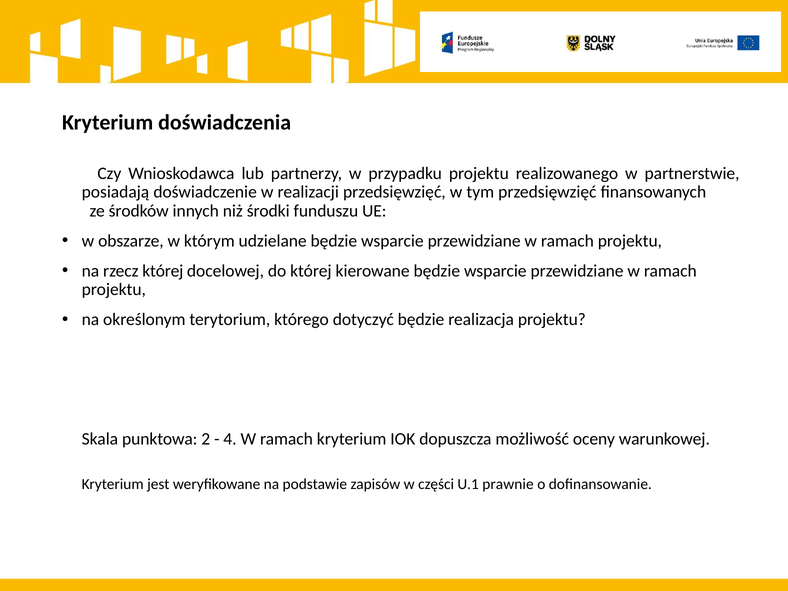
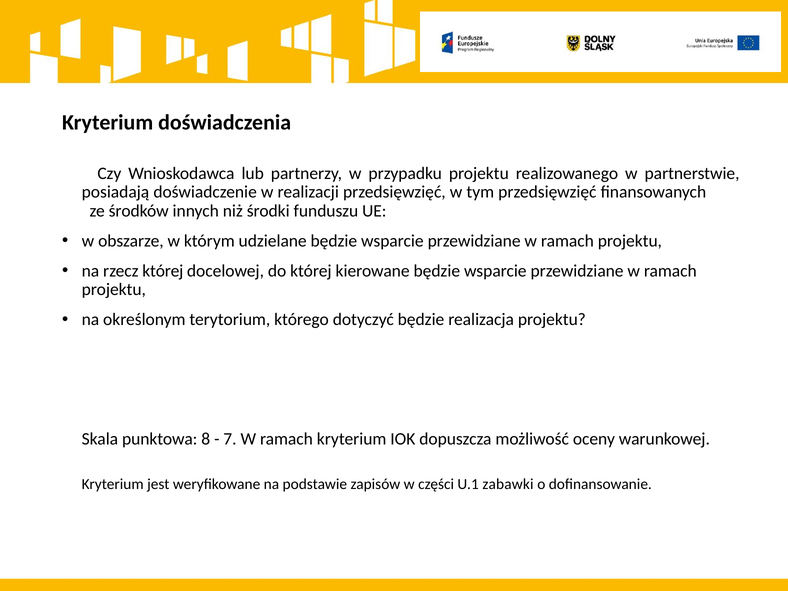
2: 2 -> 8
4: 4 -> 7
prawnie: prawnie -> zabawki
